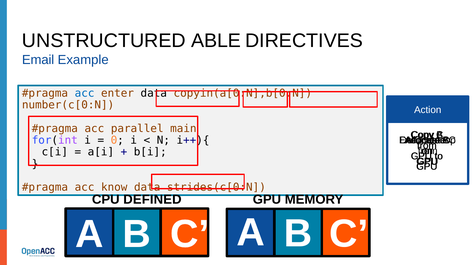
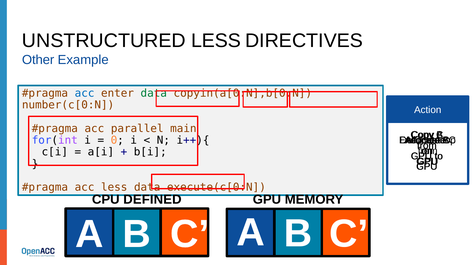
UNSTRUCTURED ABLE: ABLE -> LESS
Email: Email -> Other
data at (154, 93) colour: black -> green
acc know: know -> less
strides(c[0:N: strides(c[0:N -> execute(c[0:N
